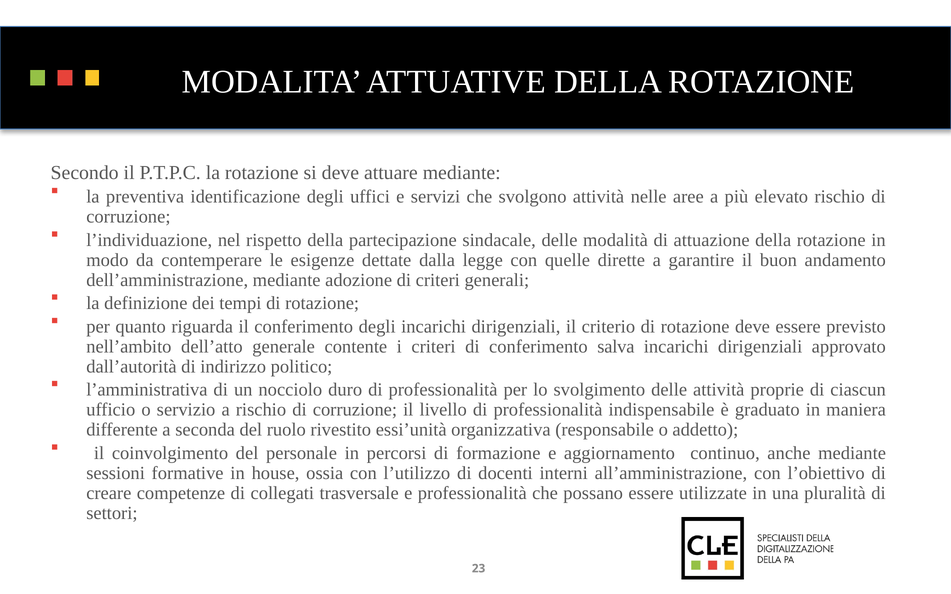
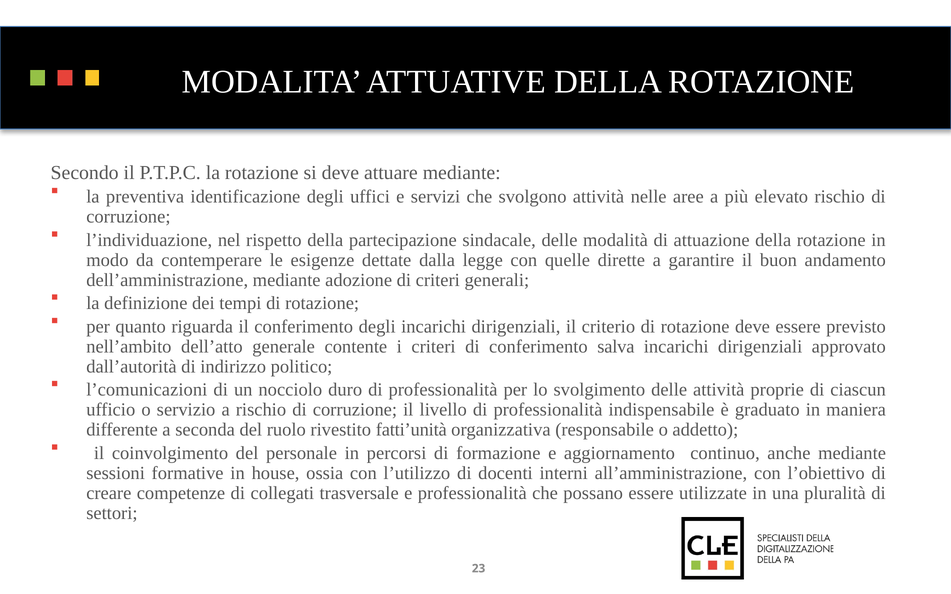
l’amministrativa: l’amministrativa -> l’comunicazioni
essi’unità: essi’unità -> fatti’unità
